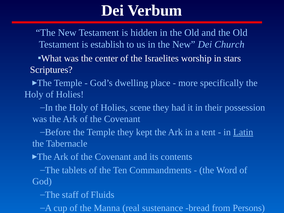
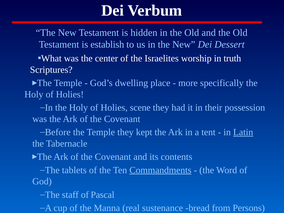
Church: Church -> Dessert
stars: stars -> truth
Commandments underline: none -> present
Fluids: Fluids -> Pascal
